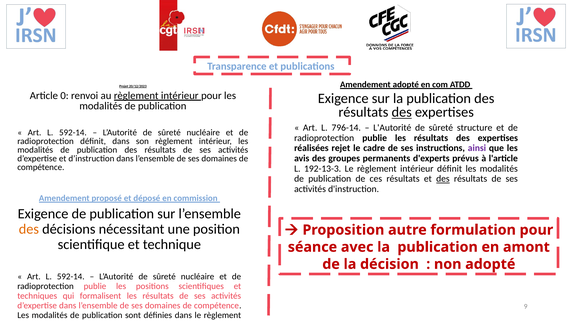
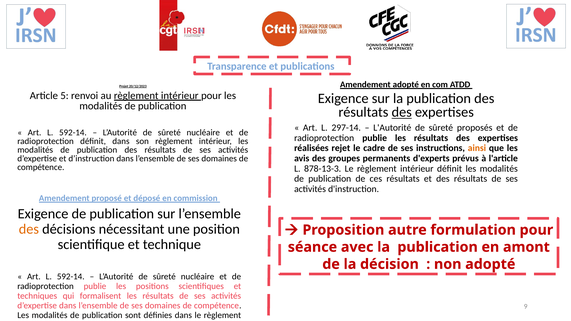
0: 0 -> 5
796-14: 796-14 -> 297-14
structure: structure -> proposés
ainsi colour: purple -> orange
192-13-3: 192-13-3 -> 878-13-3
des at (443, 179) underline: present -> none
